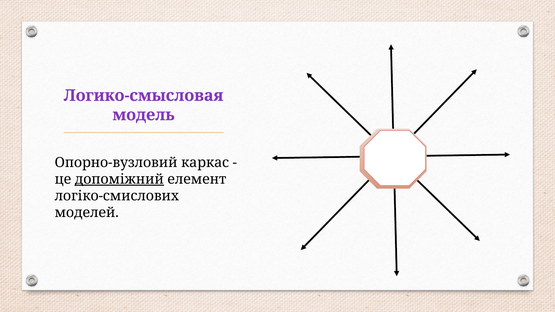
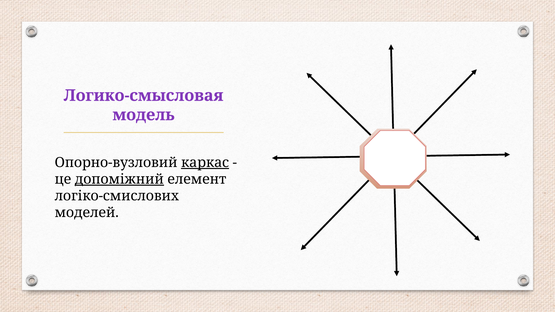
каркас underline: none -> present
